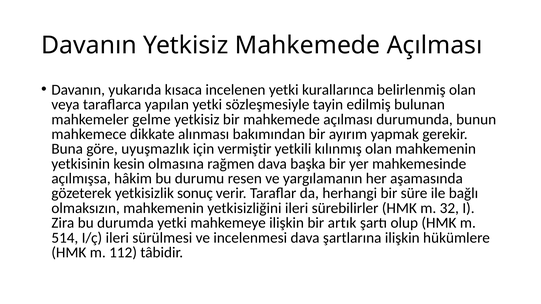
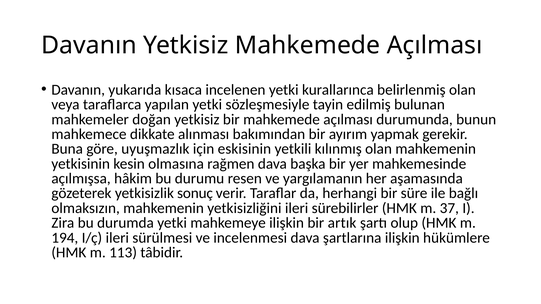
gelme: gelme -> doğan
vermiştir: vermiştir -> eskisinin
32: 32 -> 37
514: 514 -> 194
112: 112 -> 113
